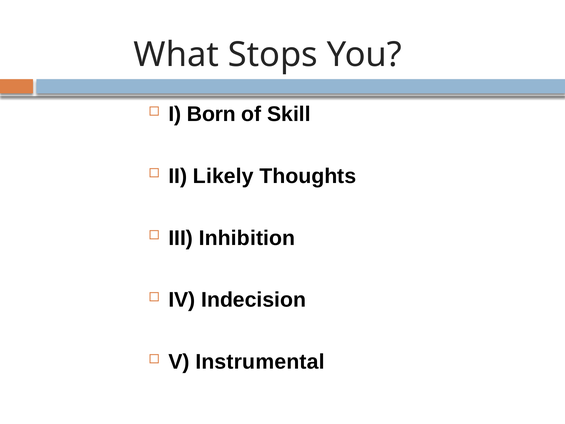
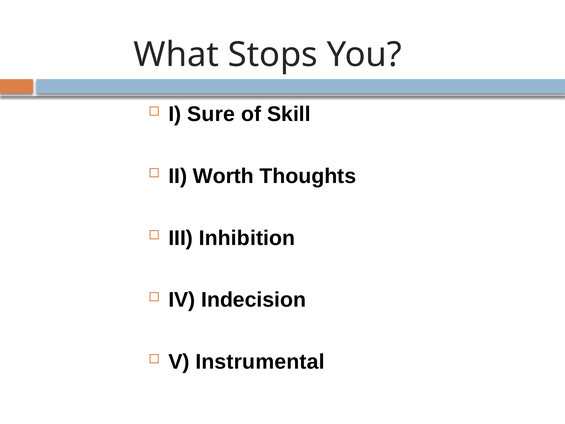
Born: Born -> Sure
Likely: Likely -> Worth
